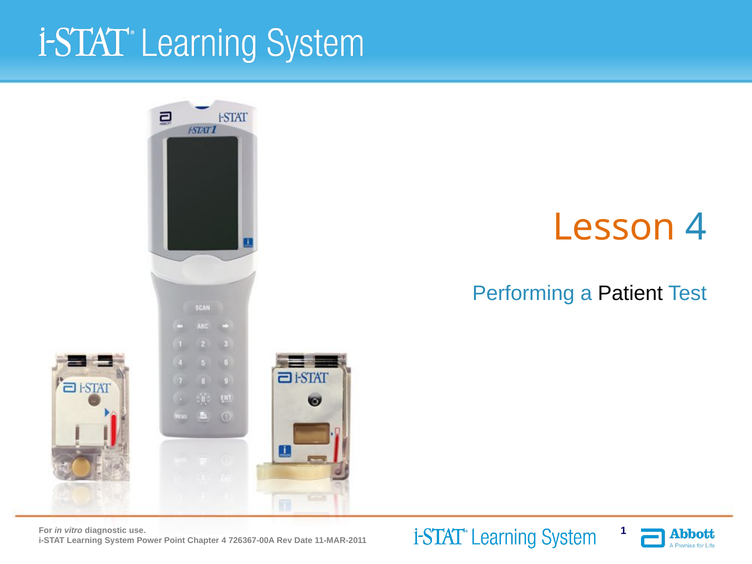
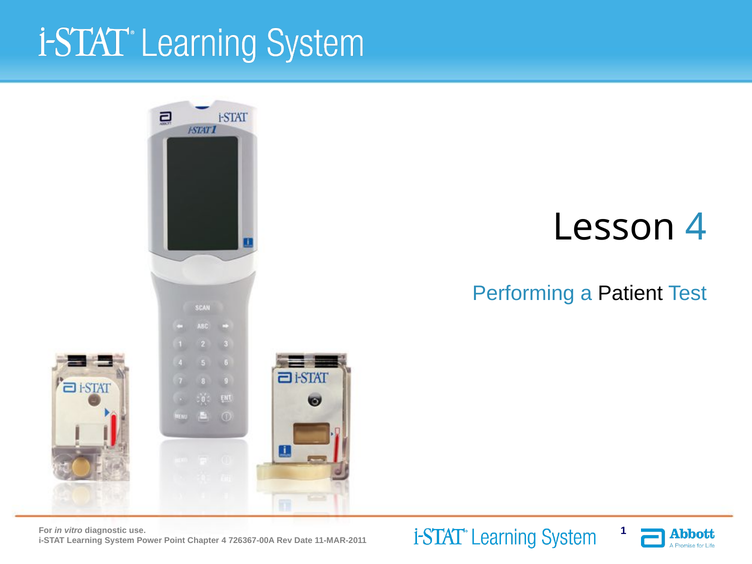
Lesson colour: orange -> black
